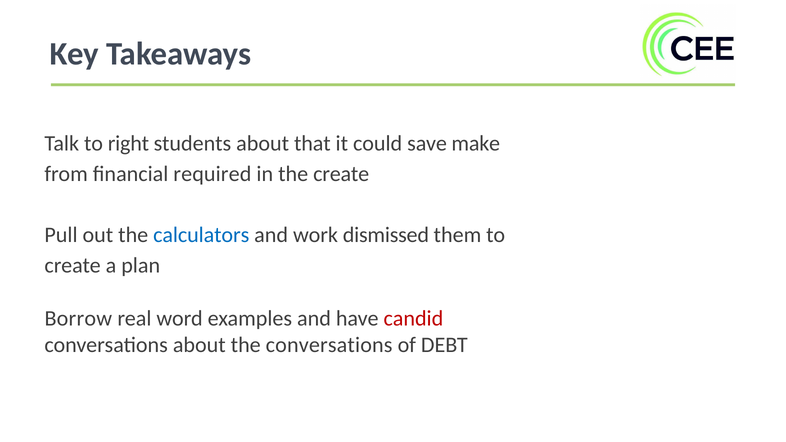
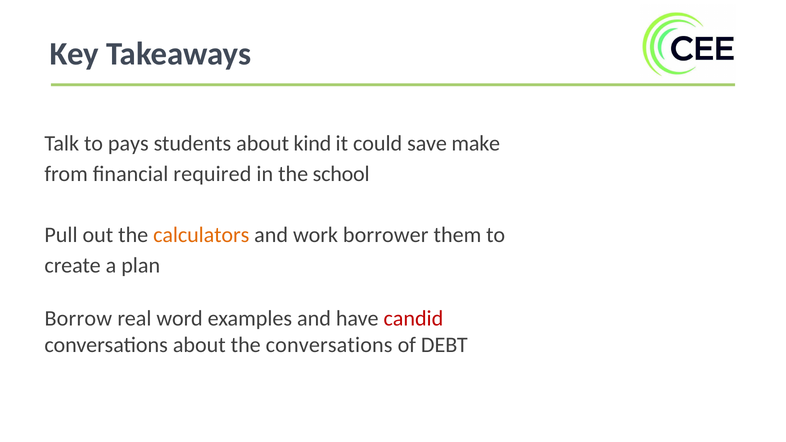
right: right -> pays
that: that -> kind
the create: create -> school
calculators colour: blue -> orange
dismissed: dismissed -> borrower
